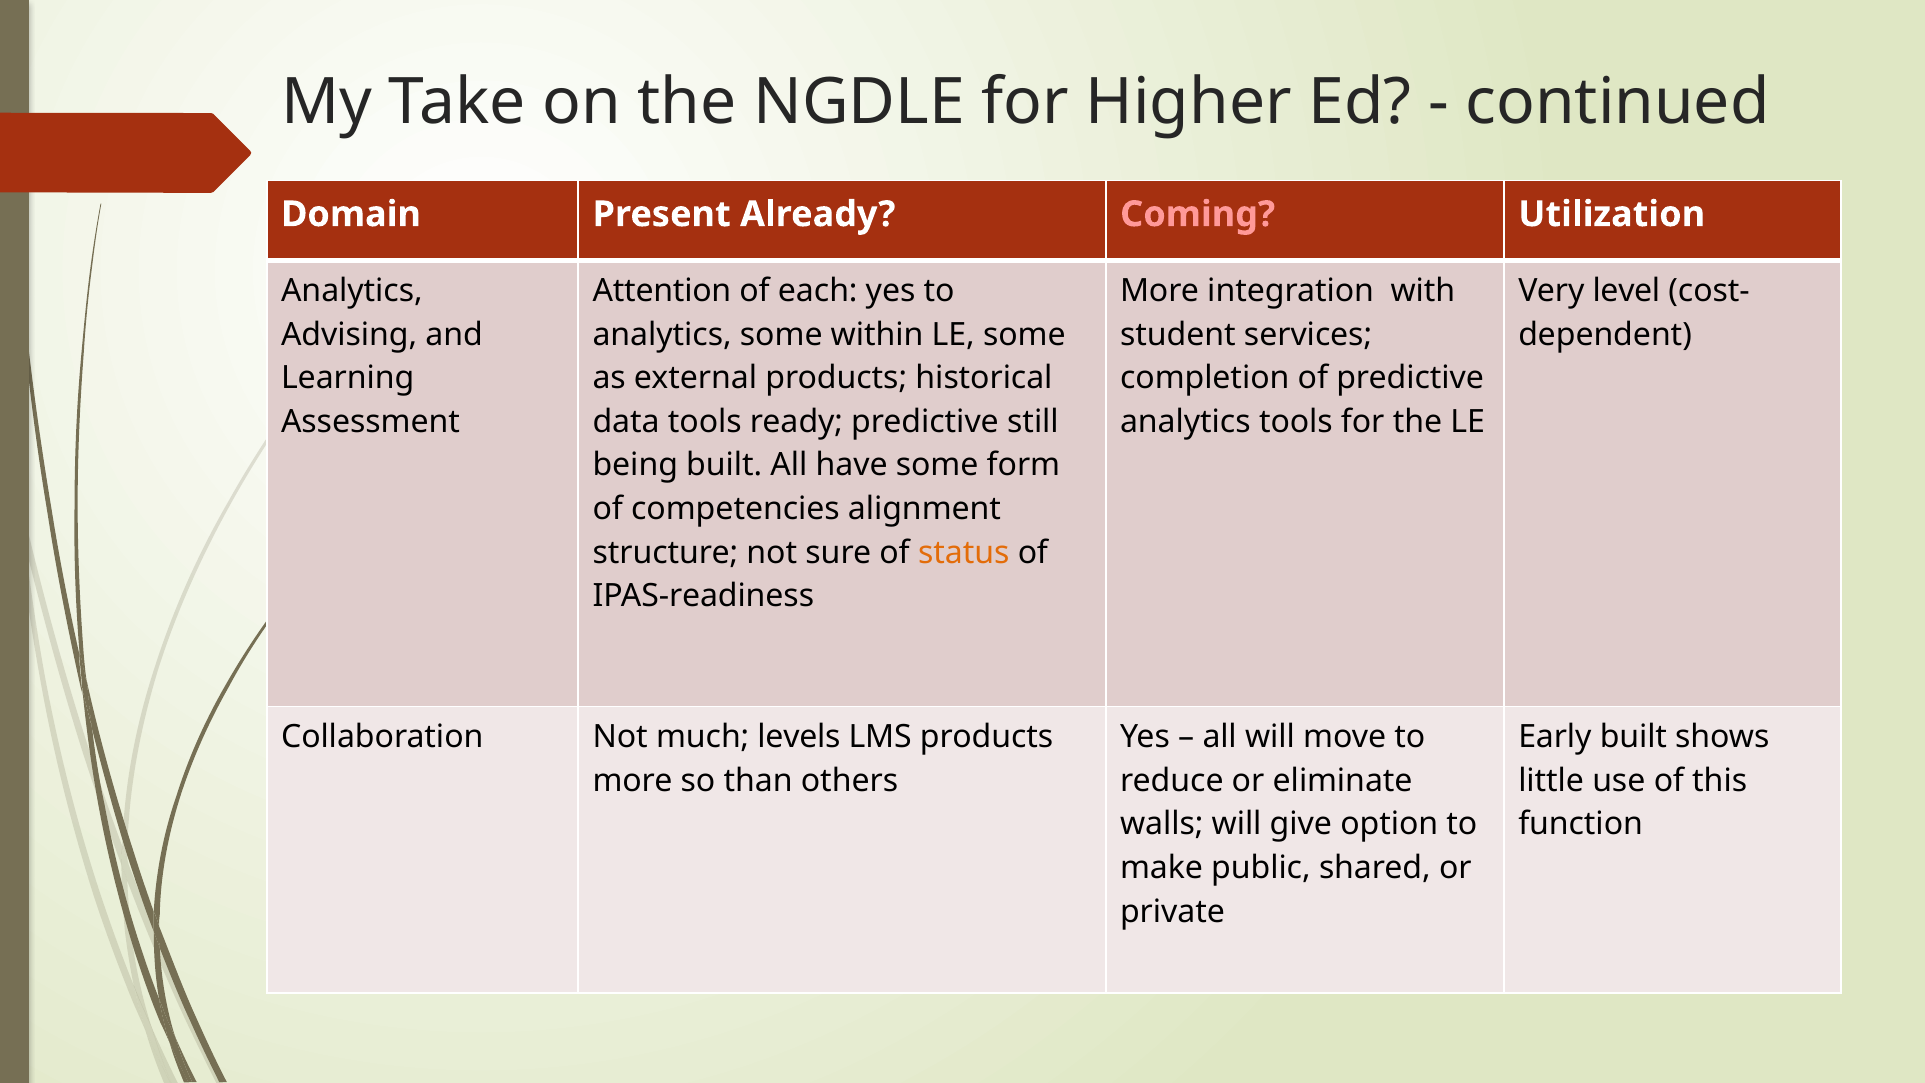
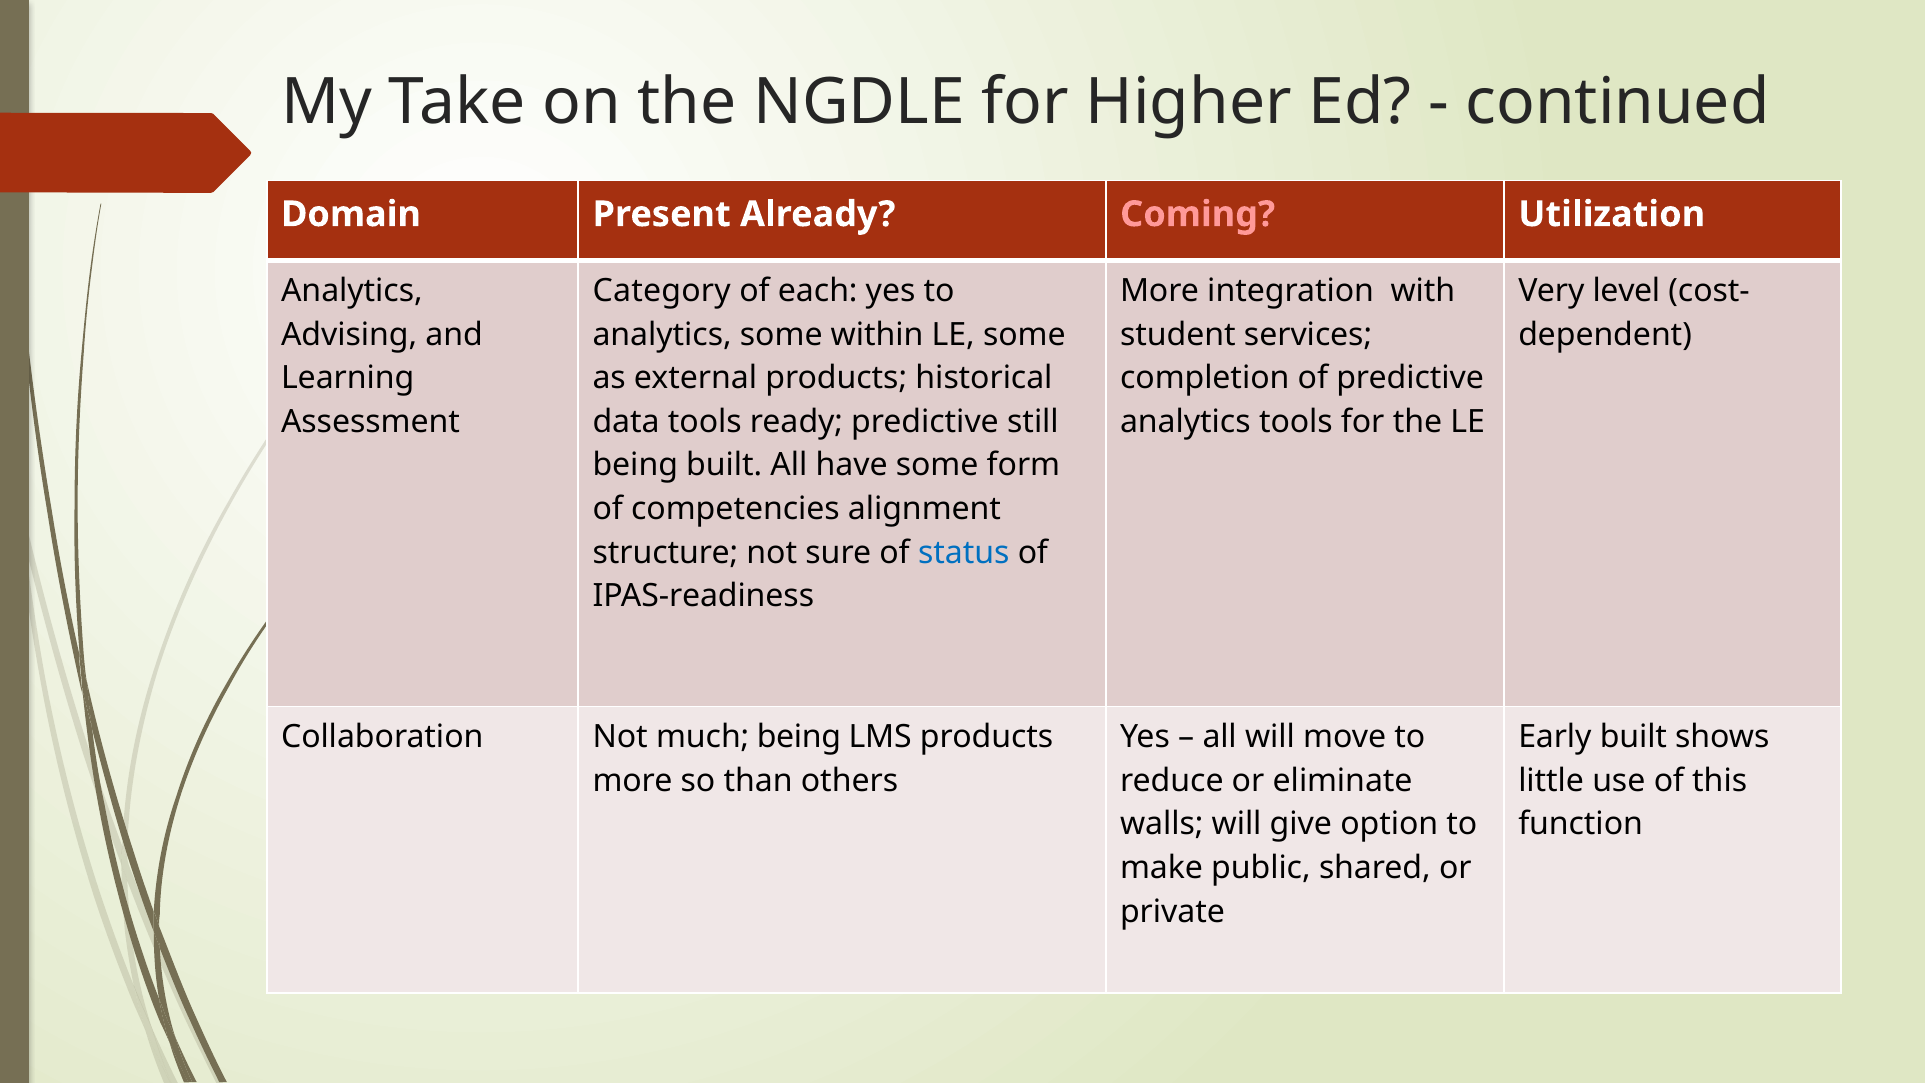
Attention: Attention -> Category
status colour: orange -> blue
much levels: levels -> being
